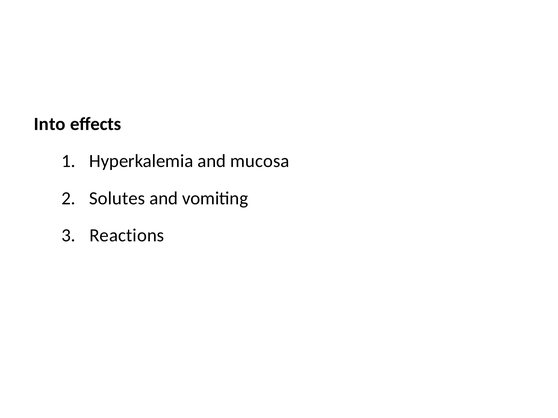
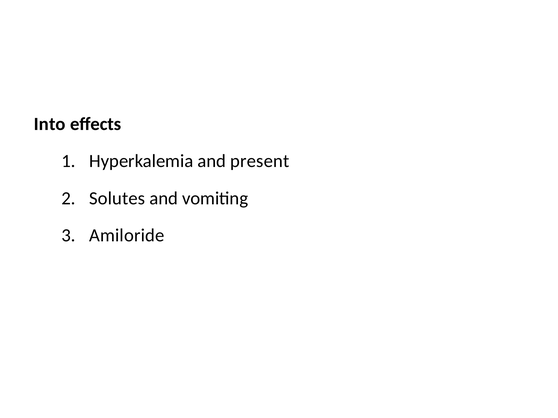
mucosa: mucosa -> present
Reactions: Reactions -> Amiloride
